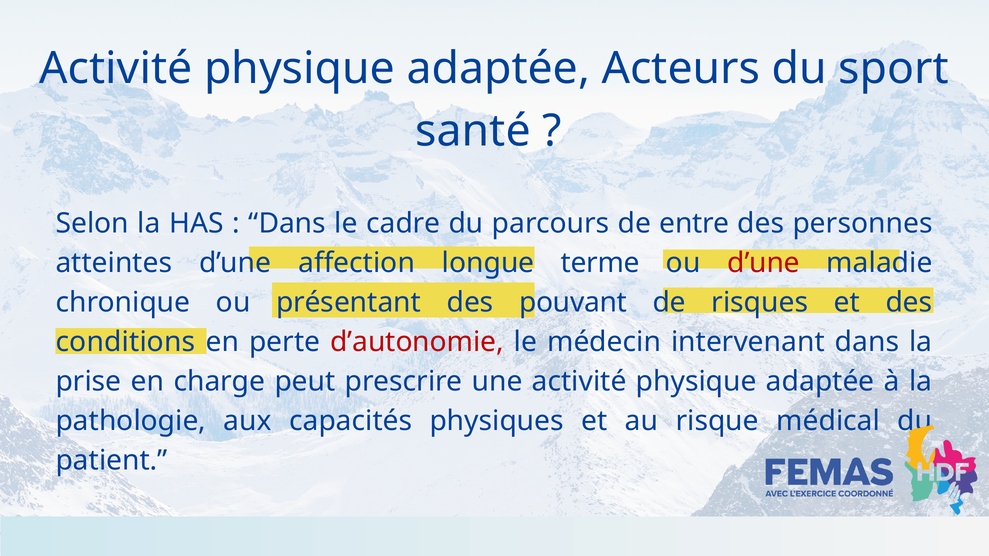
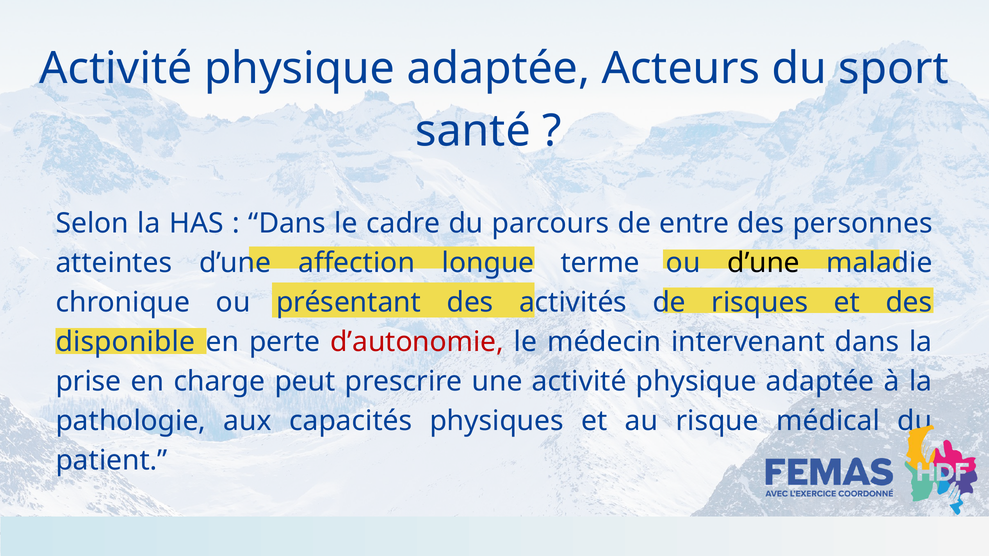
d’une at (764, 263) colour: red -> black
pouvant: pouvant -> activités
conditions: conditions -> disponible
